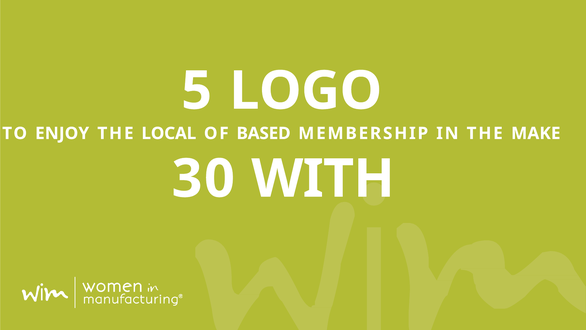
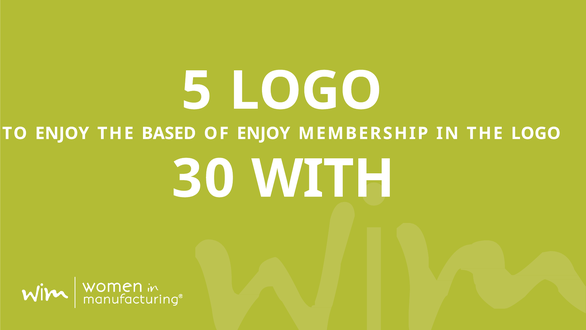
LOCAL: LOCAL -> BASED
OF BASED: BASED -> ENJOY
THE MAKE: MAKE -> LOGO
